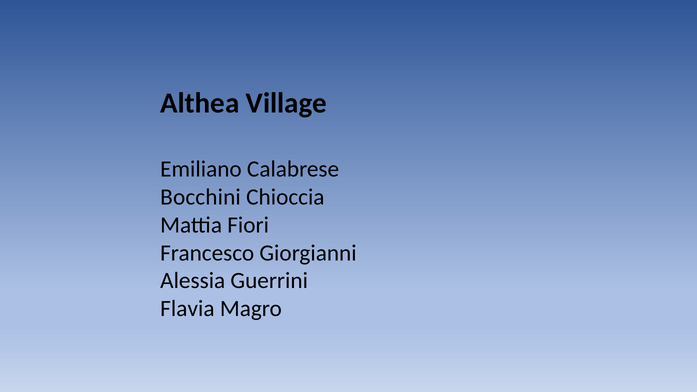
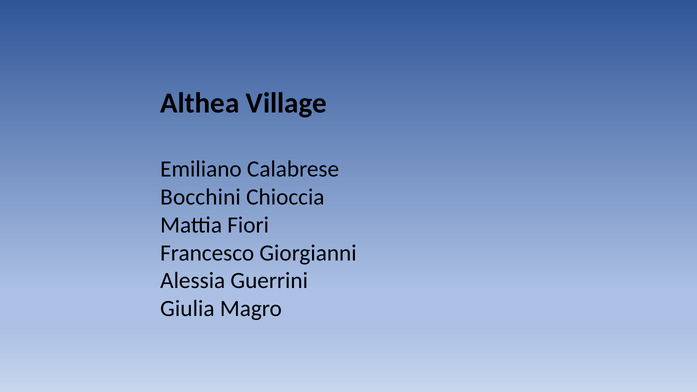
Flavia: Flavia -> Giulia
